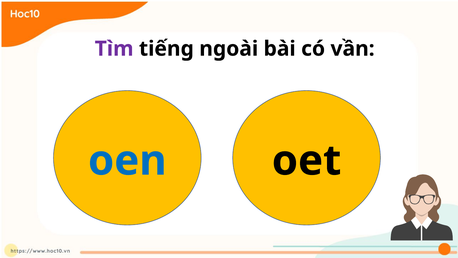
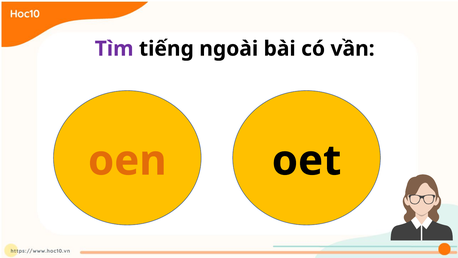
oen colour: blue -> orange
